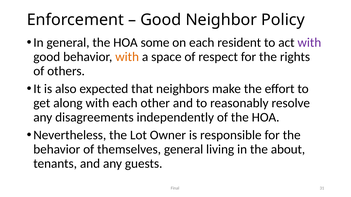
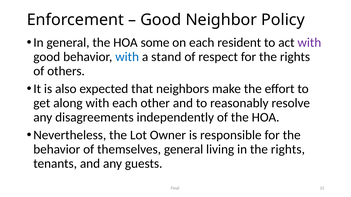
with at (127, 57) colour: orange -> blue
space: space -> stand
in the about: about -> rights
